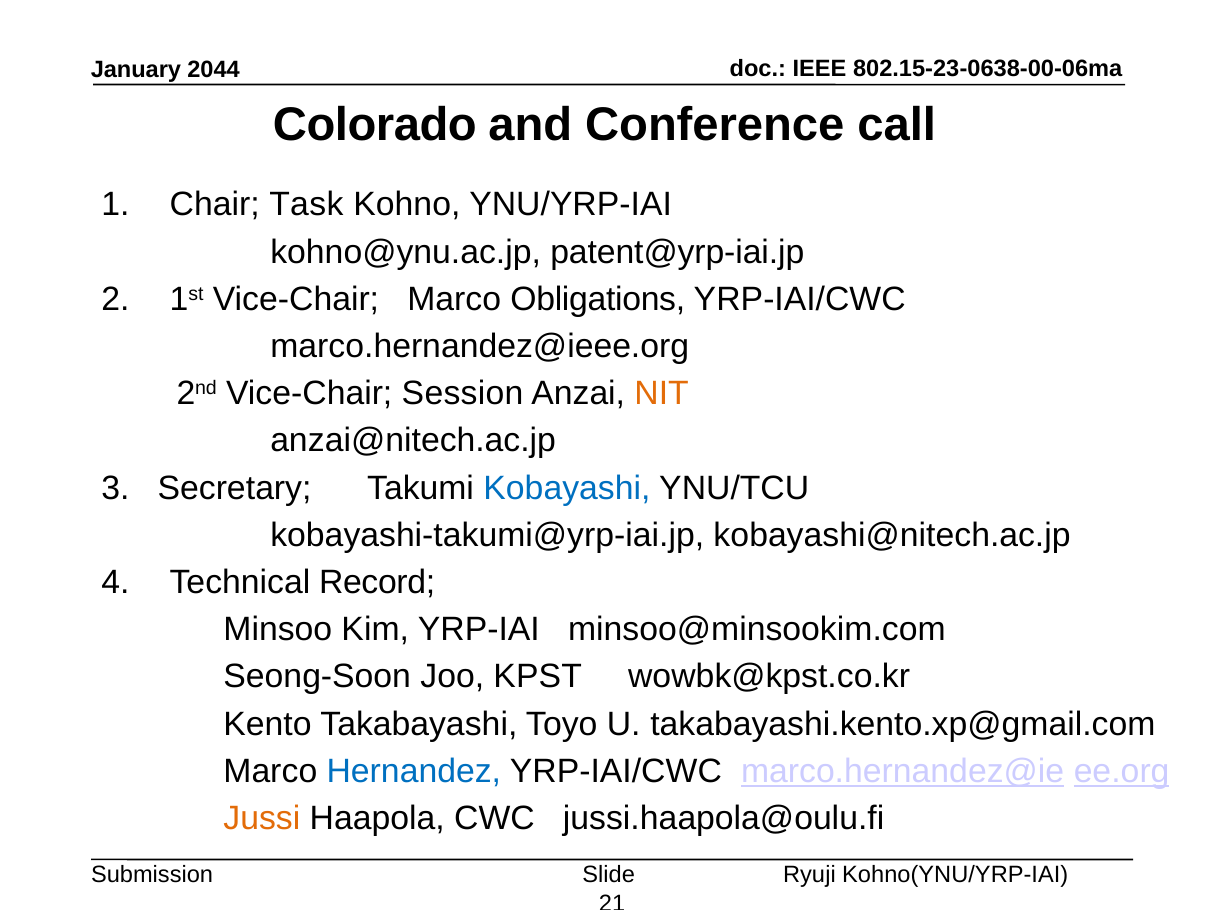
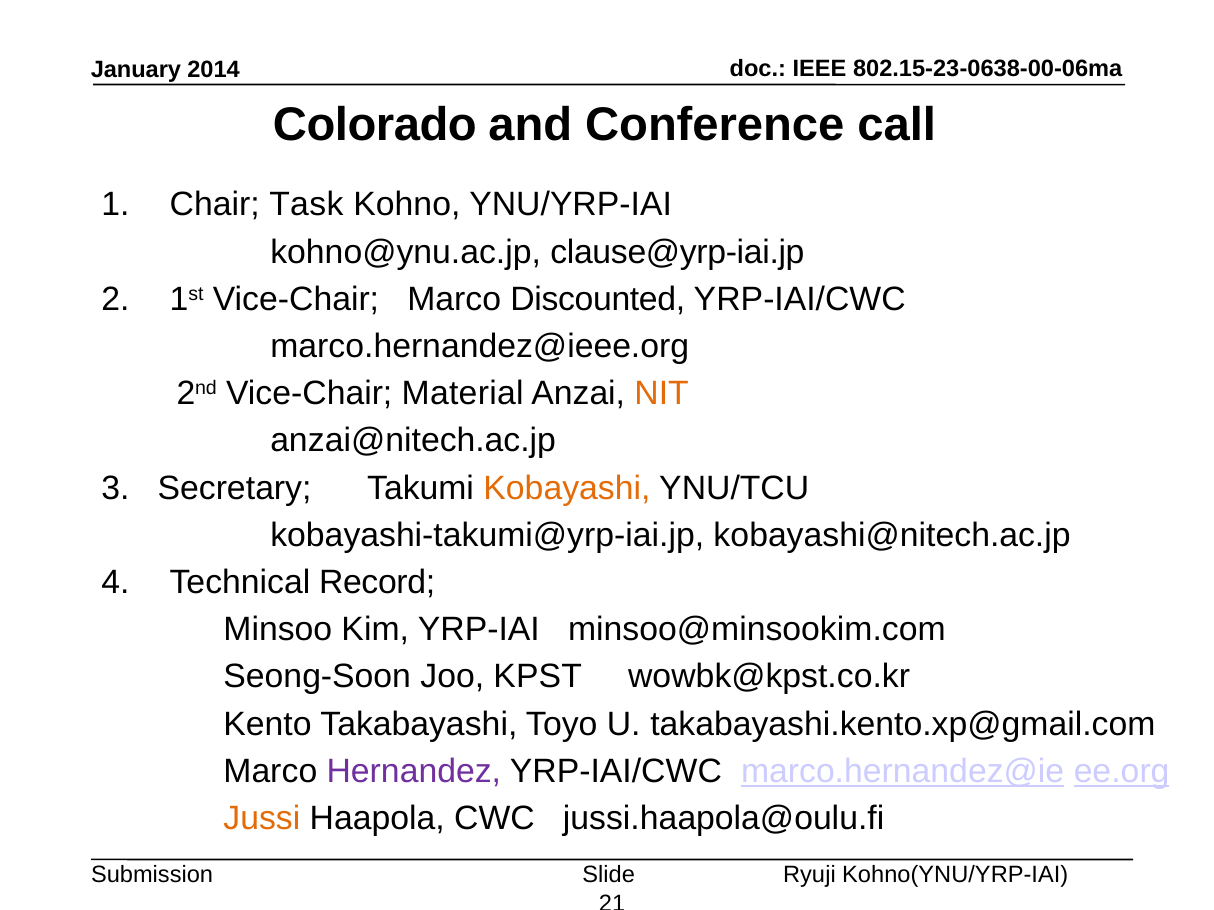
2044: 2044 -> 2014
patent@yrp-iai.jp: patent@yrp-iai.jp -> clause@yrp-iai.jp
Obligations: Obligations -> Discounted
Session: Session -> Material
Kobayashi colour: blue -> orange
Hernandez colour: blue -> purple
